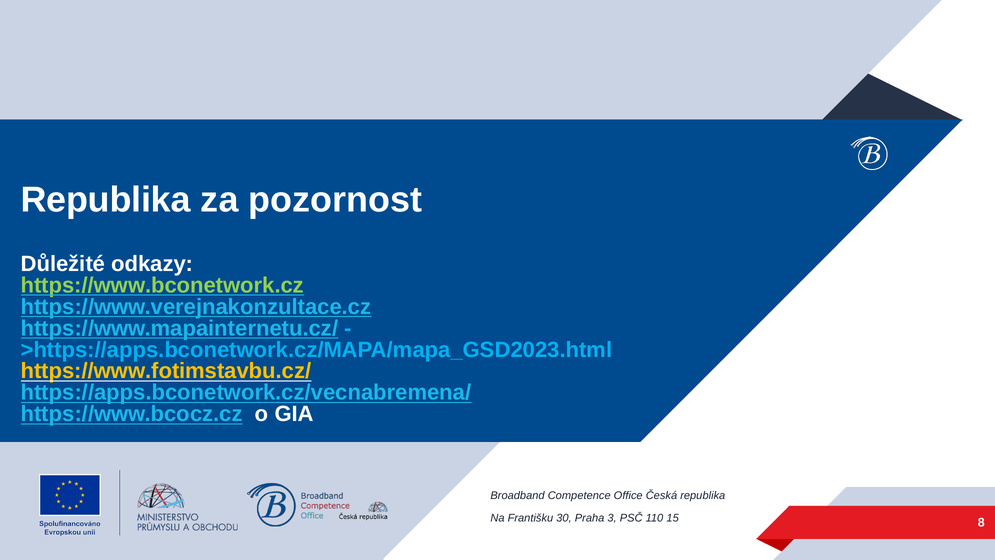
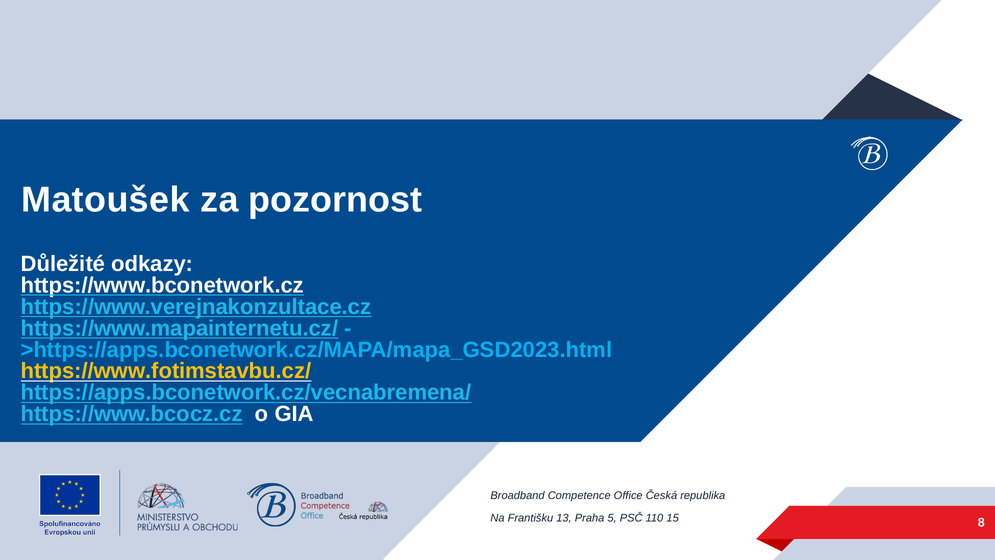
Republika at (106, 200): Republika -> Matoušek
https://www.bconetwork.cz colour: light green -> white
30: 30 -> 13
3: 3 -> 5
